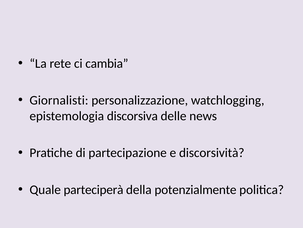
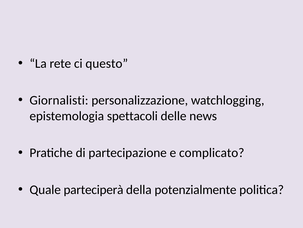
cambia: cambia -> questo
discorsiva: discorsiva -> spettacoli
discorsività: discorsività -> complicato
